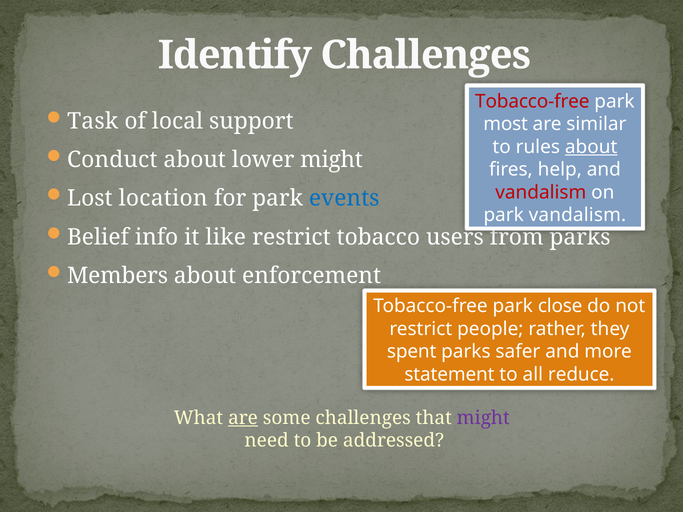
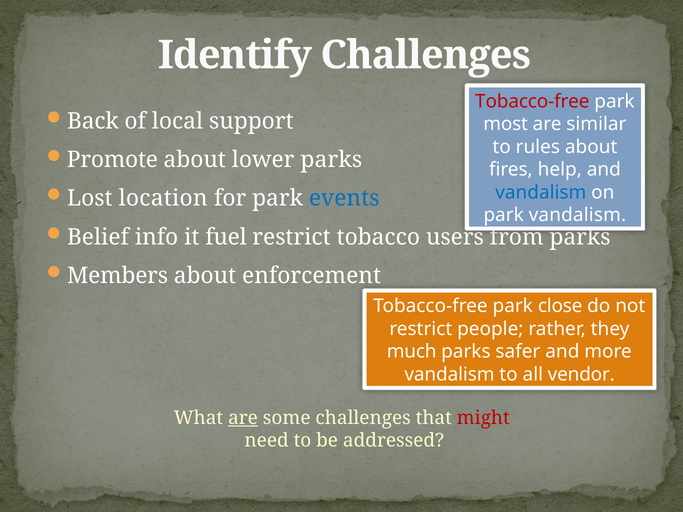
Task: Task -> Back
about at (591, 147) underline: present -> none
Conduct: Conduct -> Promote
lower might: might -> parks
vandalism at (541, 193) colour: red -> blue
like: like -> fuel
spent: spent -> much
statement at (449, 375): statement -> vandalism
reduce: reduce -> vendor
might at (483, 418) colour: purple -> red
